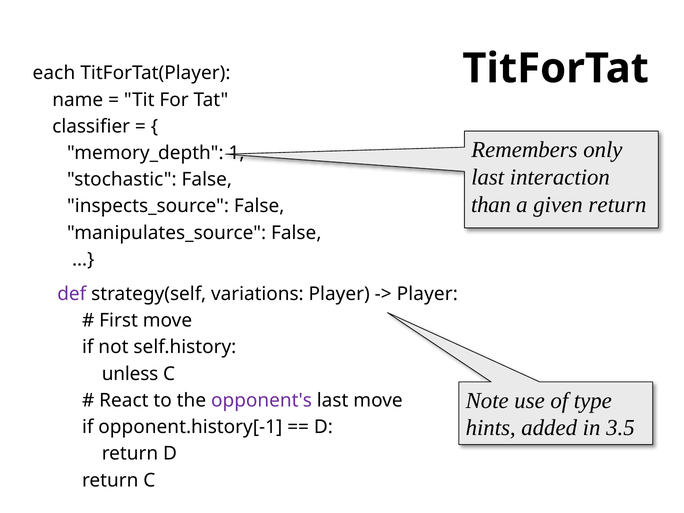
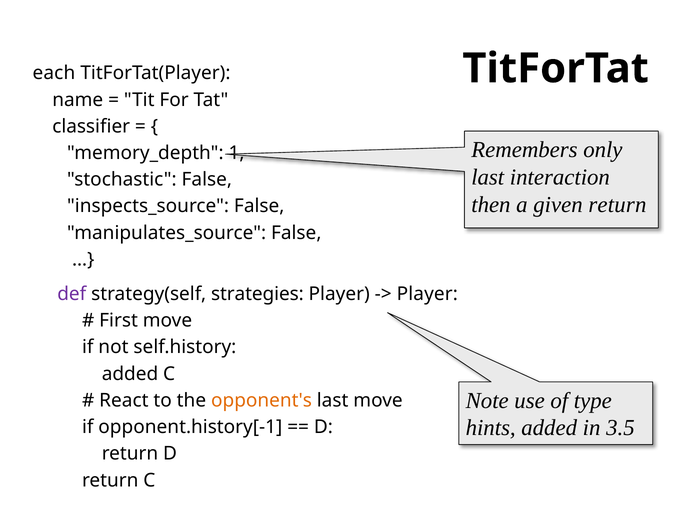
than: than -> then
variations: variations -> strategies
unless at (130, 374): unless -> added
opponent's colour: purple -> orange
